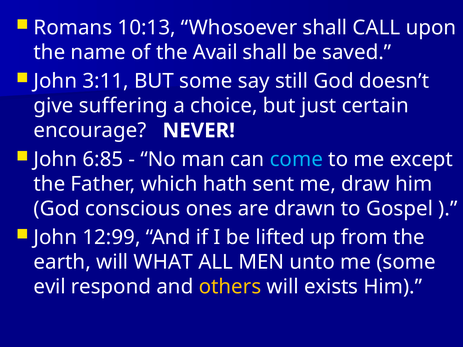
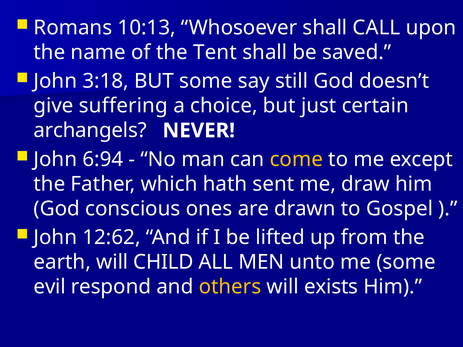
Avail: Avail -> Tent
3:11: 3:11 -> 3:18
encourage: encourage -> archangels
6:85: 6:85 -> 6:94
come colour: light blue -> yellow
12:99: 12:99 -> 12:62
WHAT: WHAT -> CHILD
